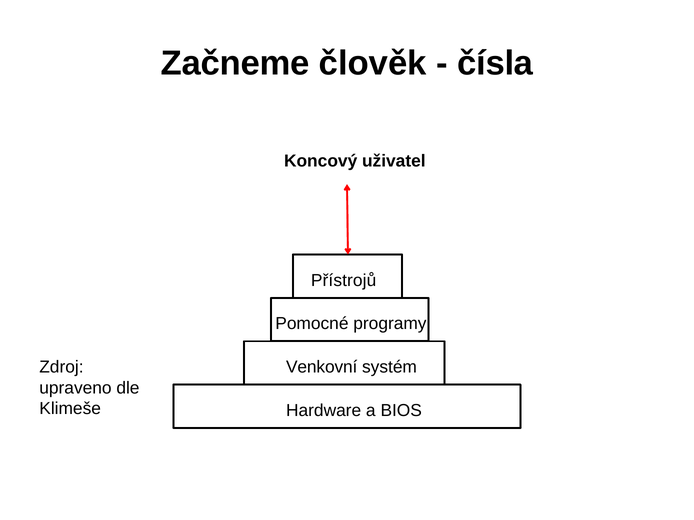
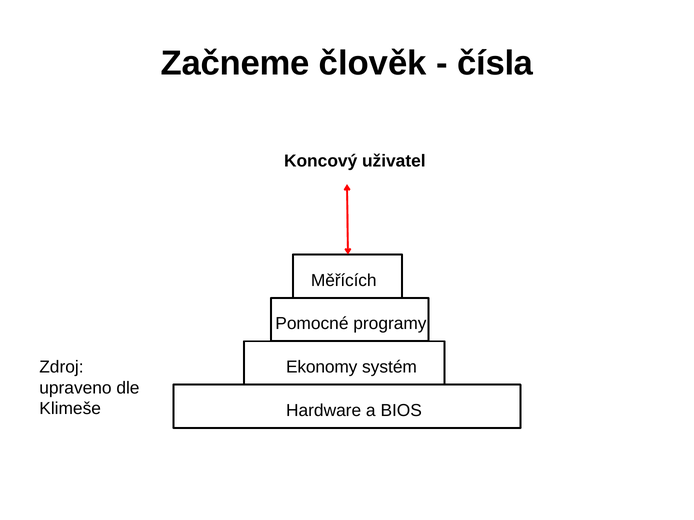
Přístrojů: Přístrojů -> Měřících
Venkovní: Venkovní -> Ekonomy
